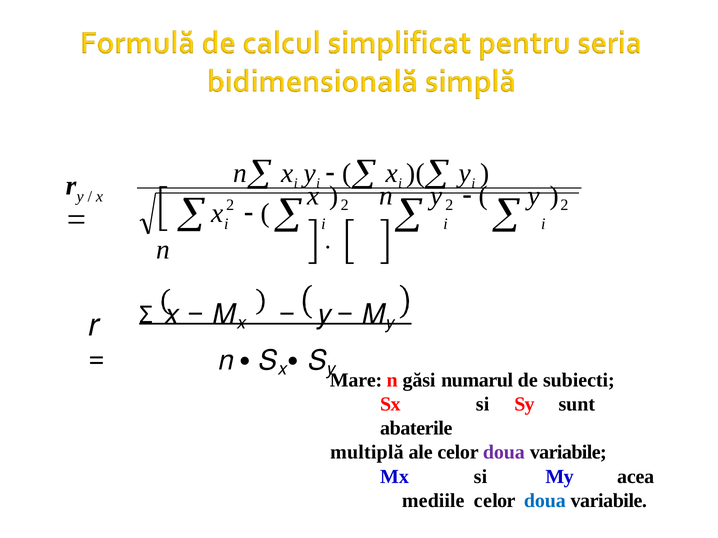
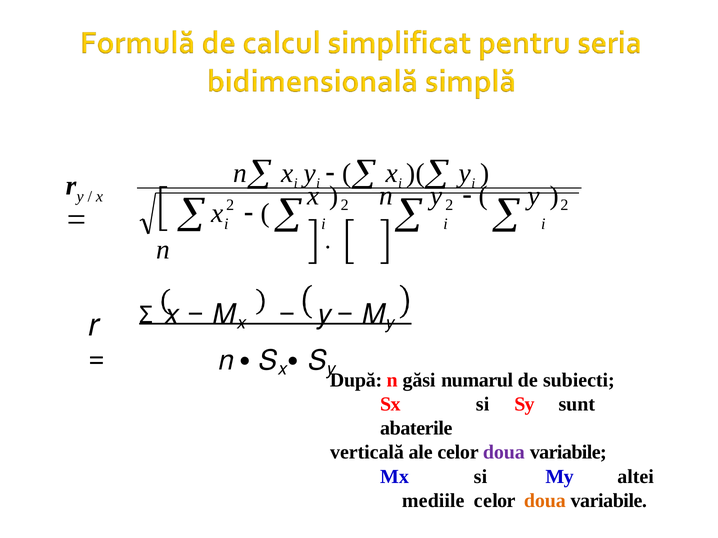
Mare: Mare -> După
multiplă: multiplă -> verticală
acea: acea -> altei
doua at (545, 501) colour: blue -> orange
